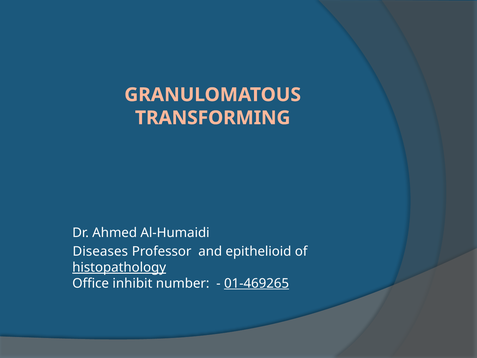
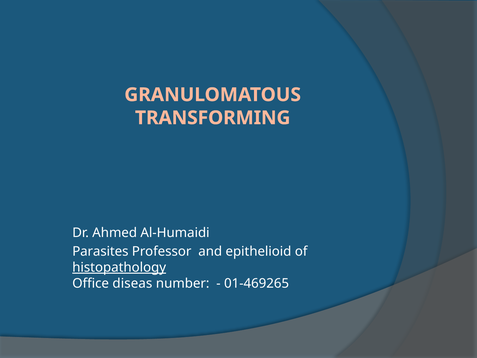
Diseases: Diseases -> Parasites
inhibit: inhibit -> diseas
01-469265 underline: present -> none
